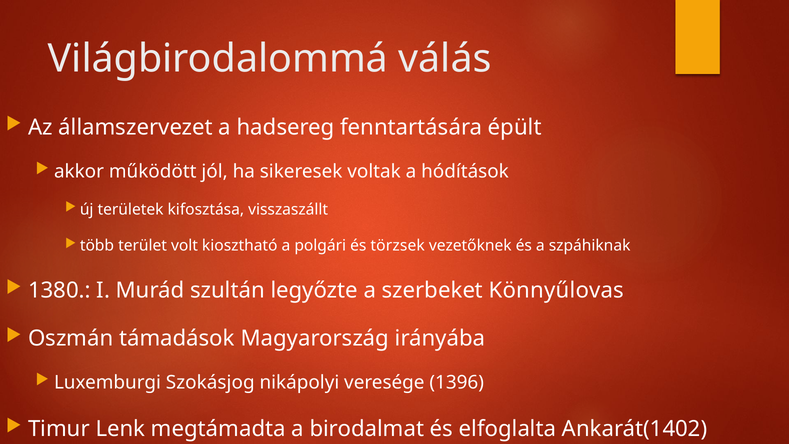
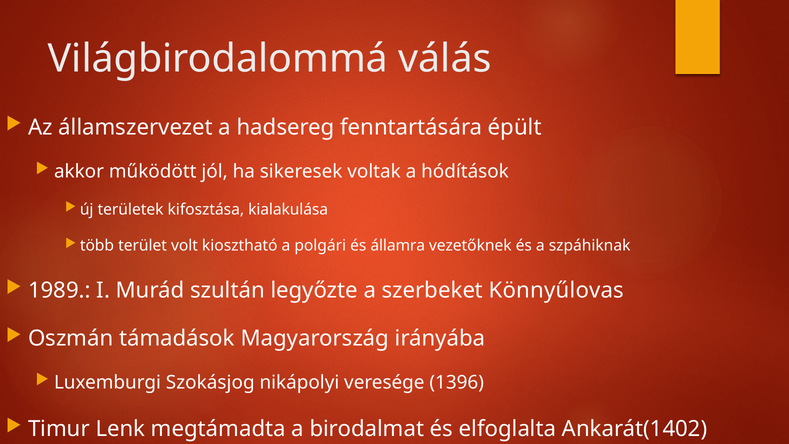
visszaszállt: visszaszállt -> kialakulása
törzsek: törzsek -> államra
1380: 1380 -> 1989
